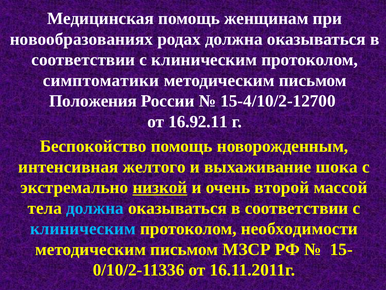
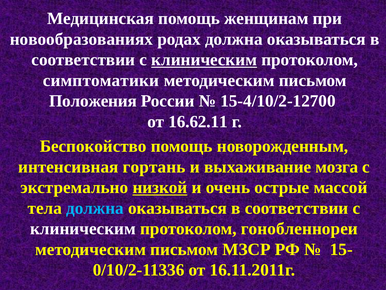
клиническим at (204, 60) underline: none -> present
16.92.11: 16.92.11 -> 16.62.11
желтого: желтого -> гортань
шока: шока -> мозга
второй: второй -> острые
клиническим at (83, 228) colour: light blue -> white
необходимости: необходимости -> гонобленнореи
